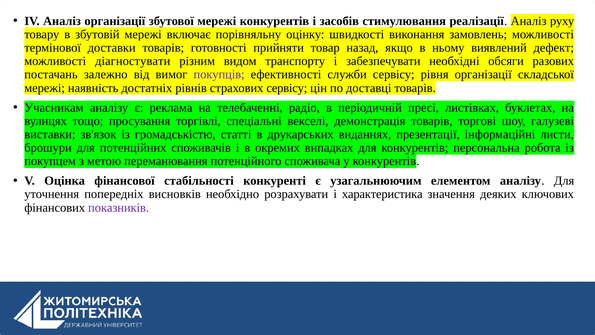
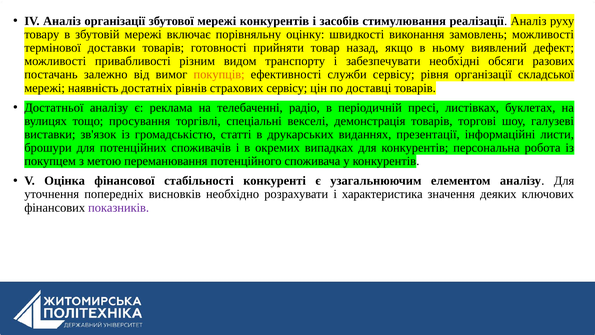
діагностувати: діагностувати -> привабливості
покупців colour: purple -> orange
Учасникам: Учасникам -> Достатньої
